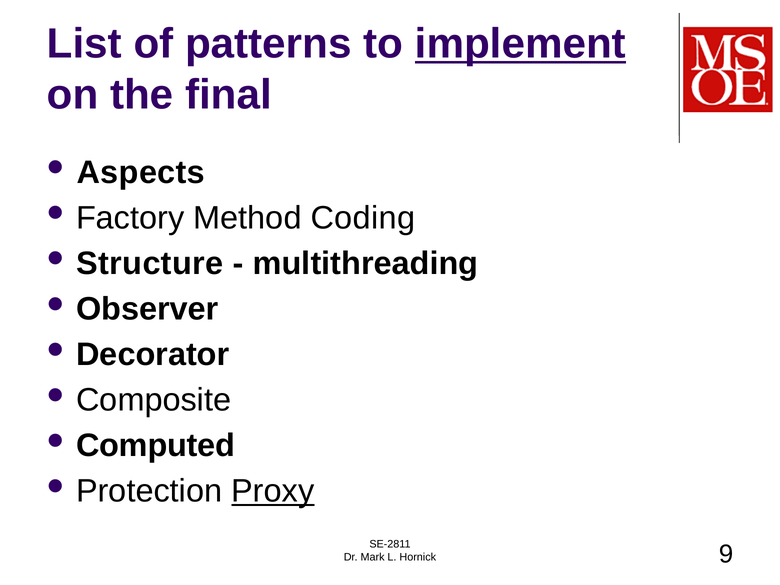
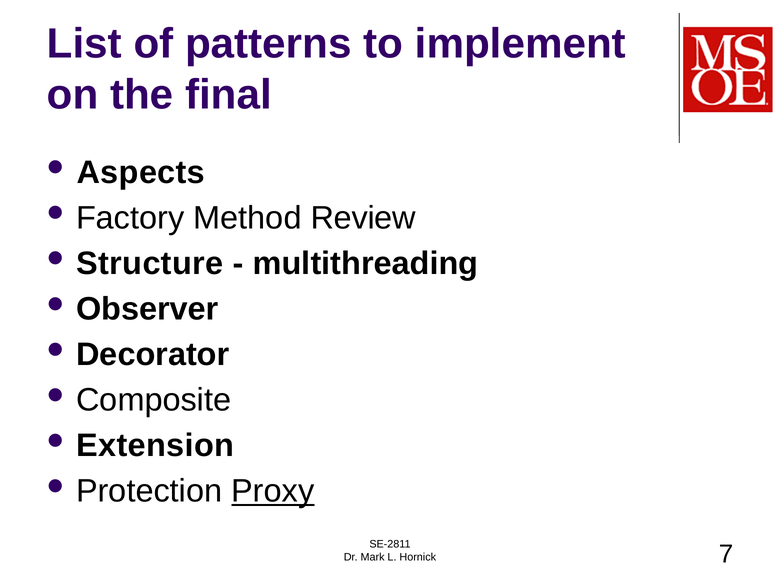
implement underline: present -> none
Coding: Coding -> Review
Computed: Computed -> Extension
9: 9 -> 7
